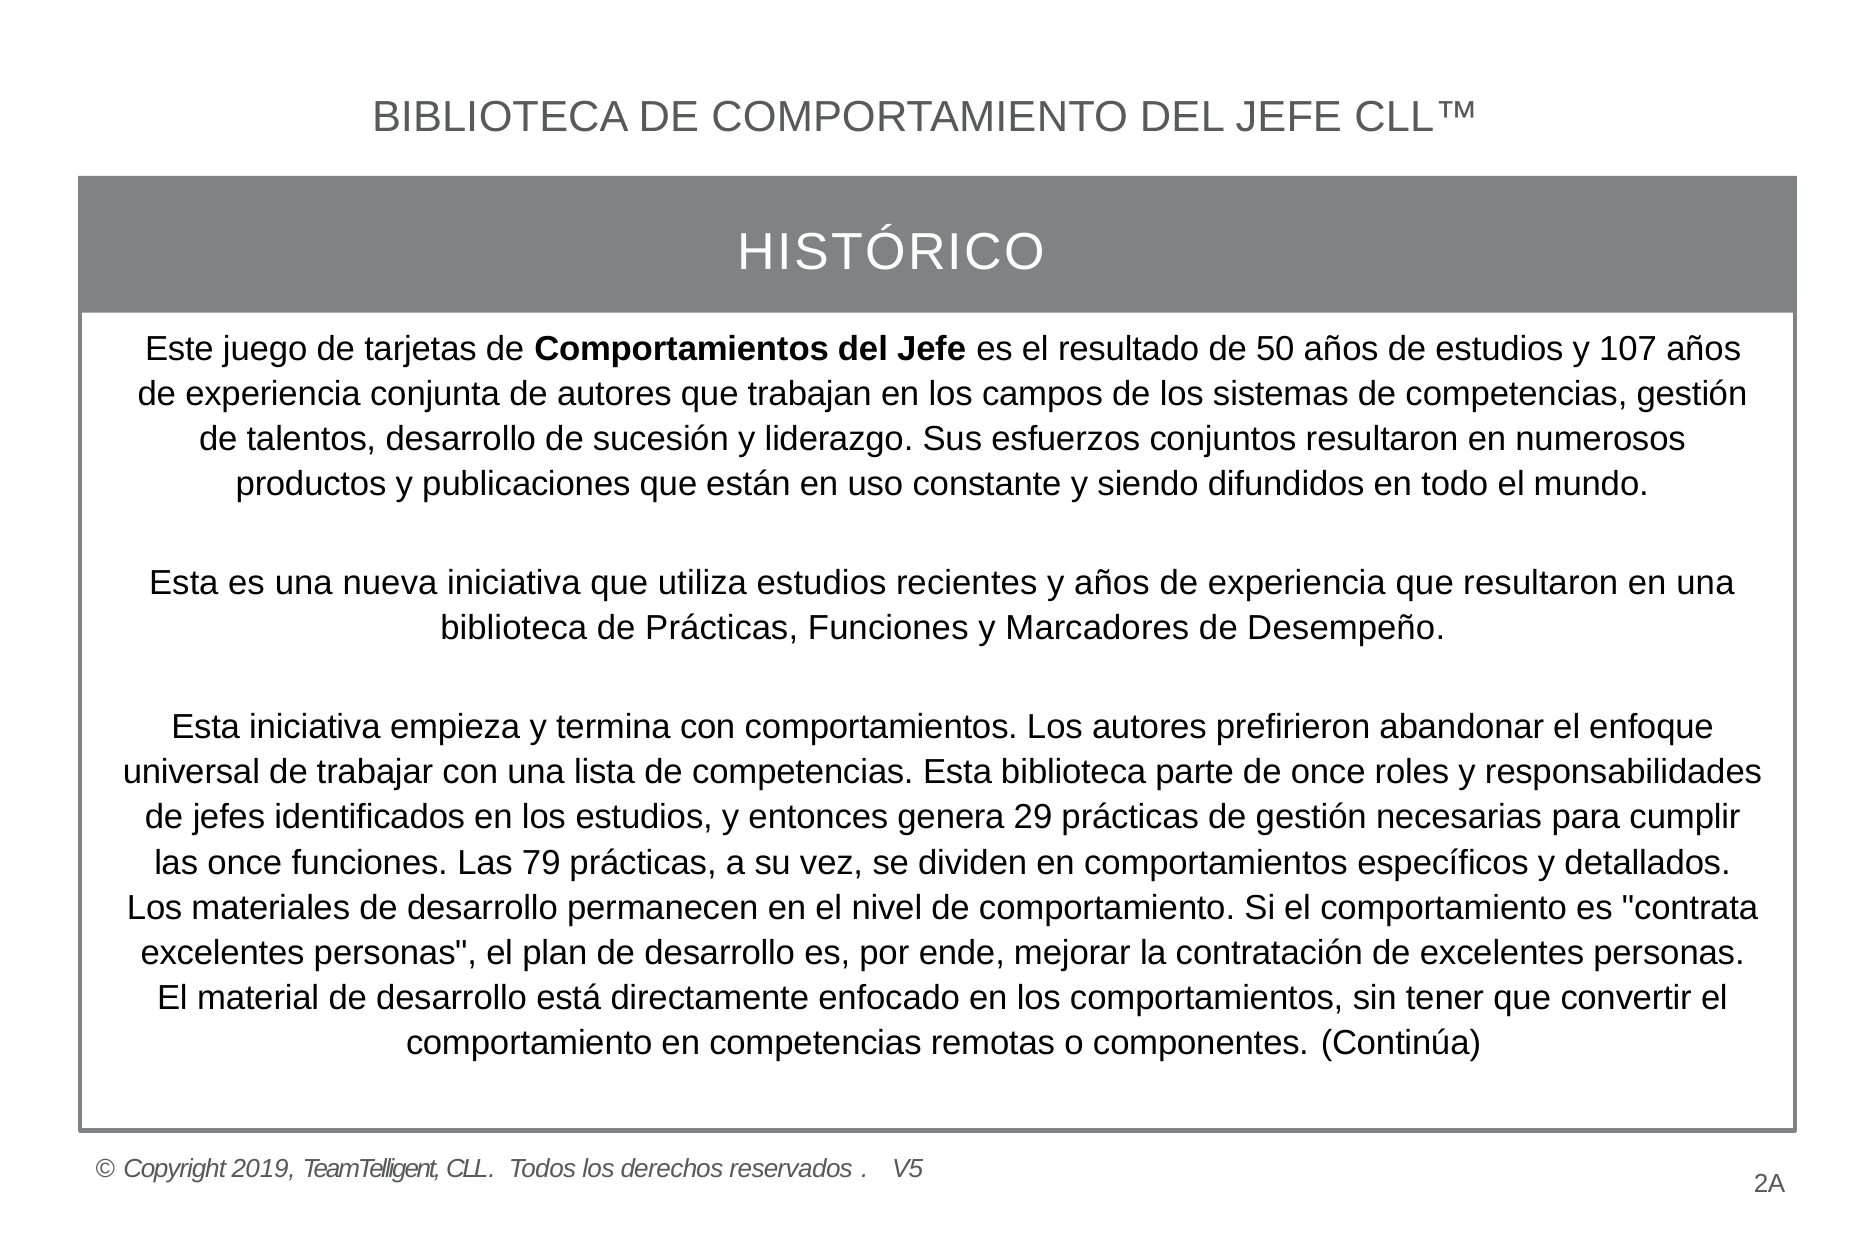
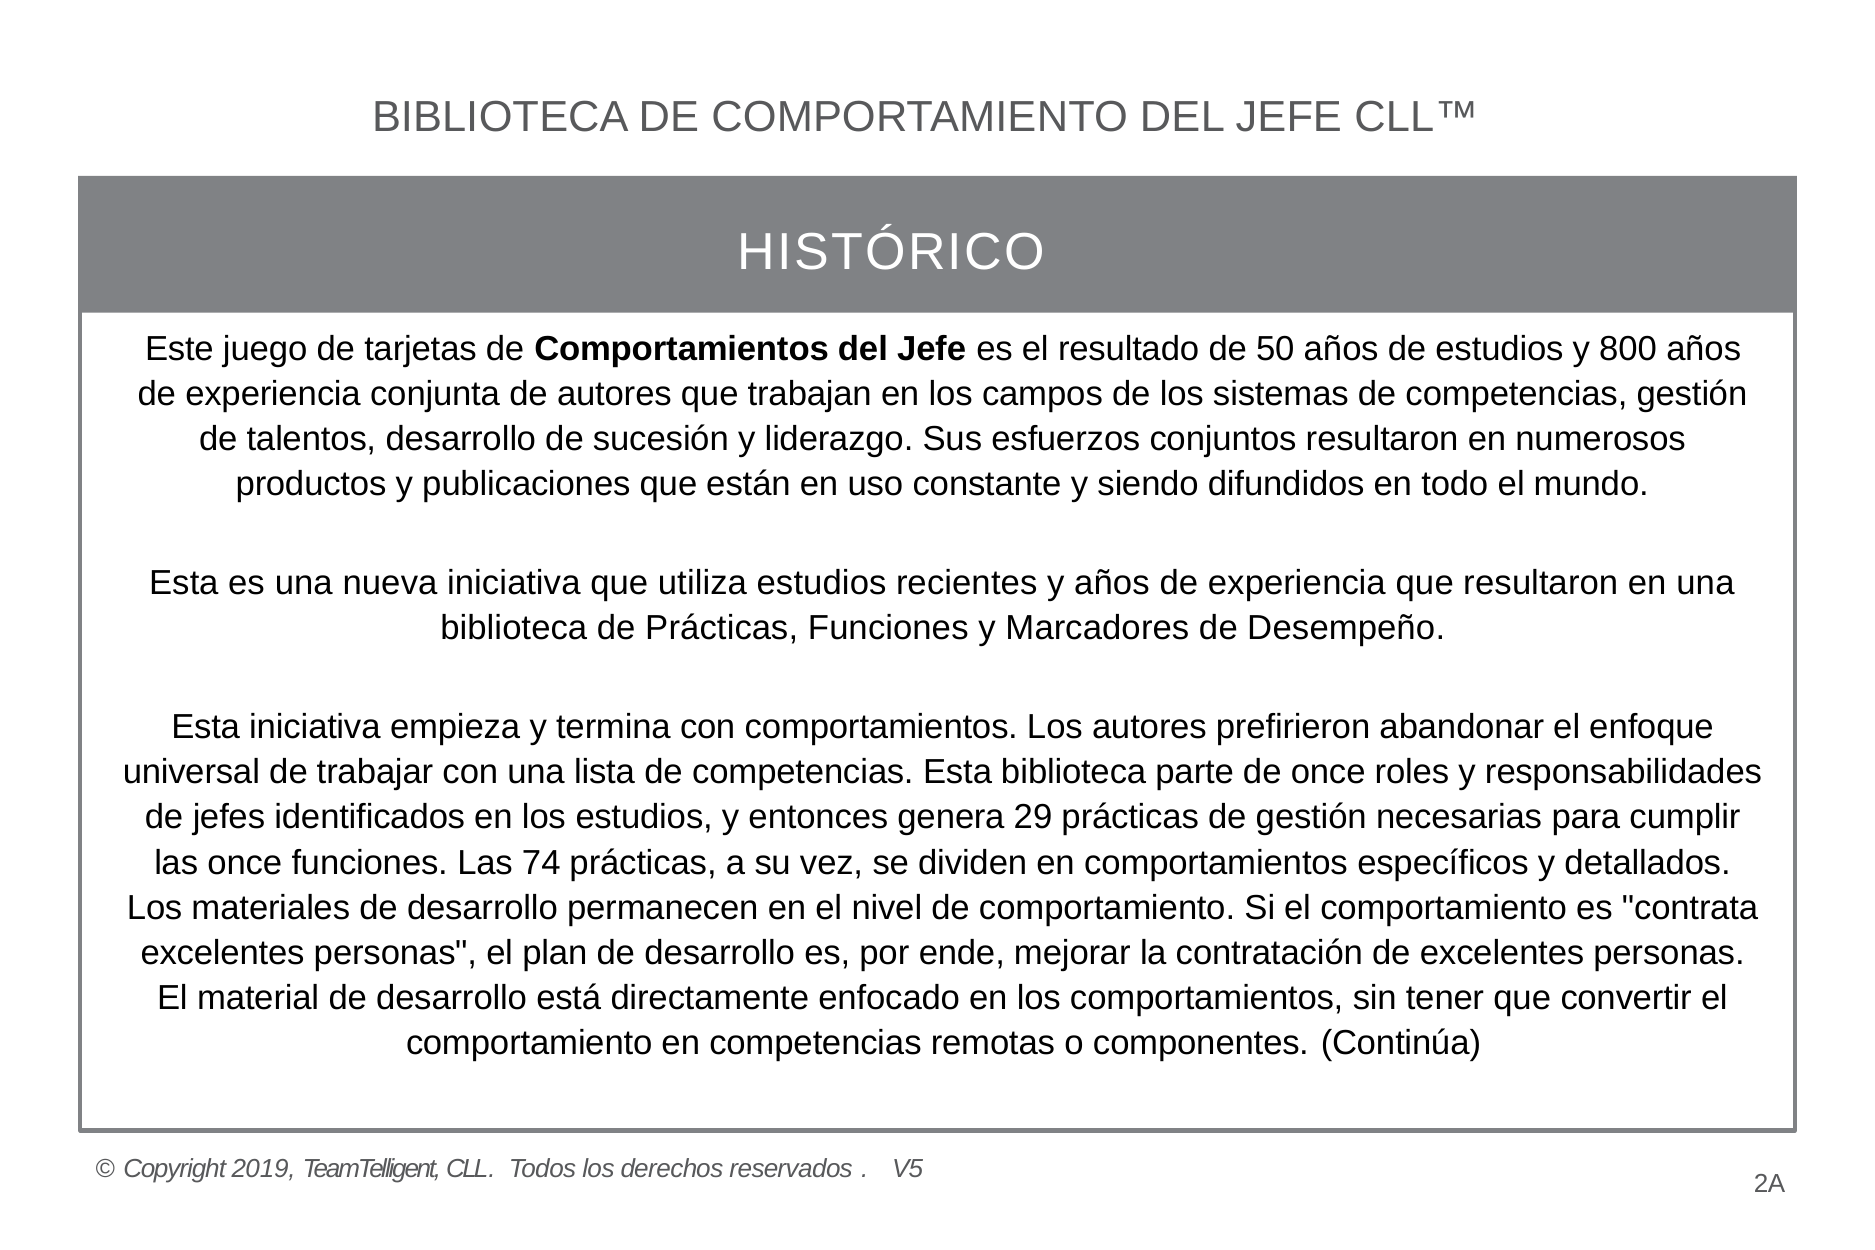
107: 107 -> 800
79: 79 -> 74
